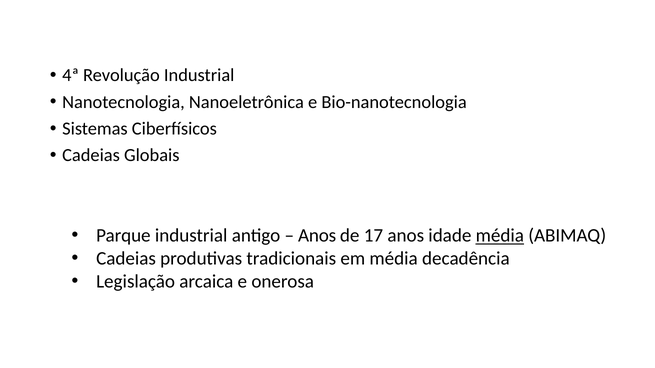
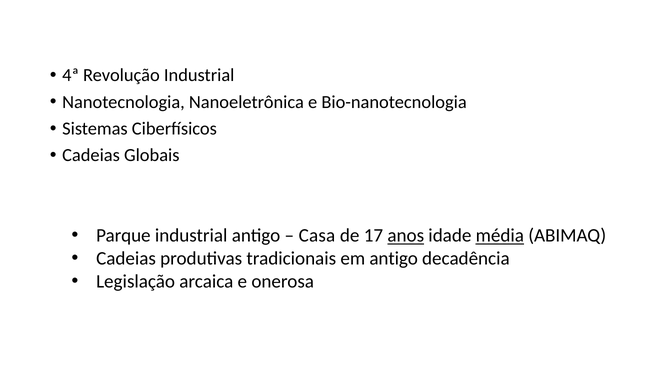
Anos at (317, 236): Anos -> Casa
anos at (406, 236) underline: none -> present
em média: média -> antigo
